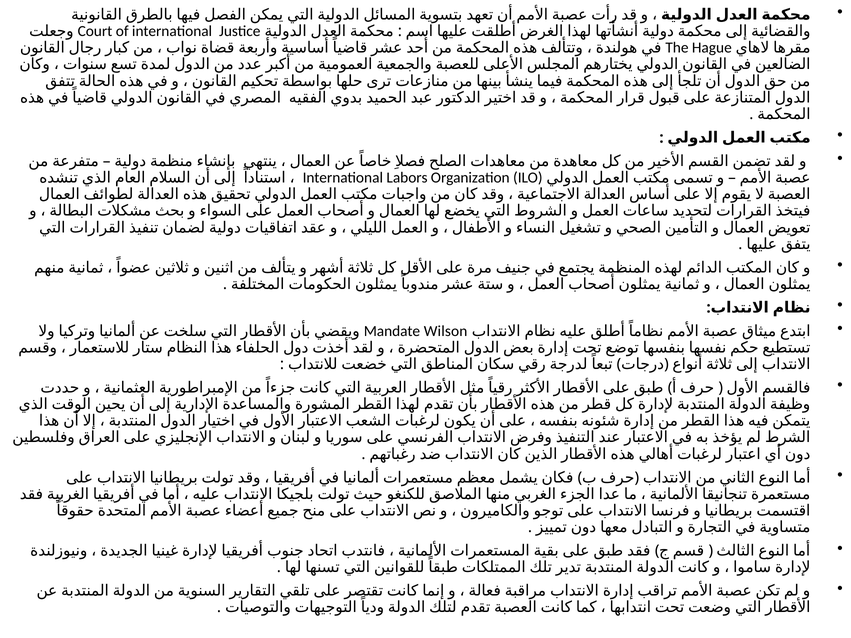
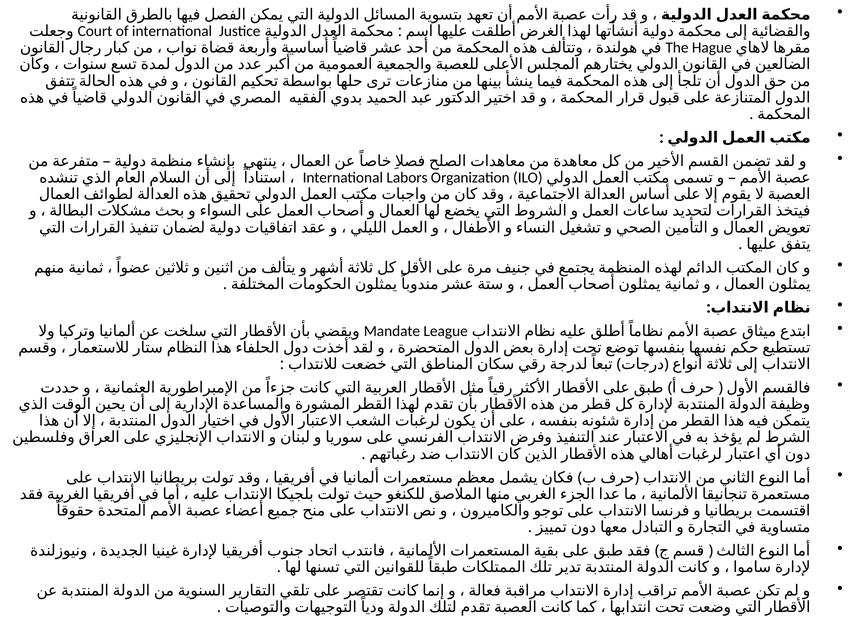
Wilson: Wilson -> League
